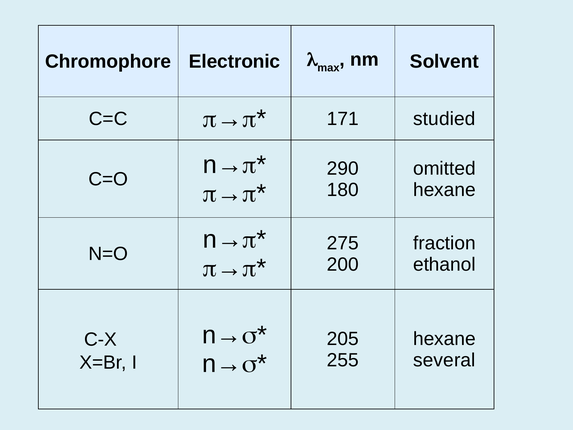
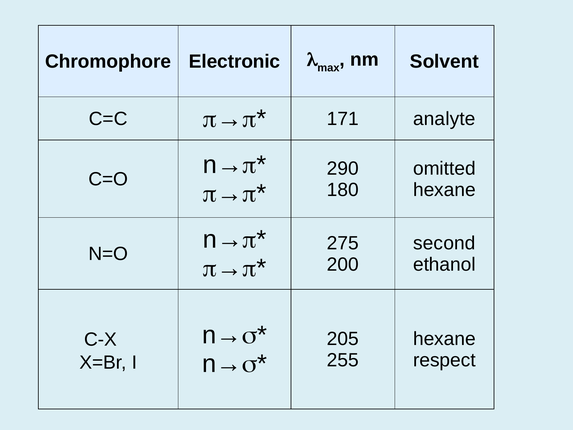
studied: studied -> analyte
fraction: fraction -> second
several: several -> respect
